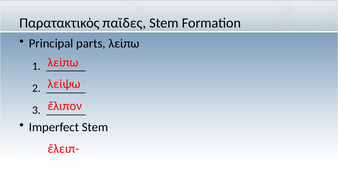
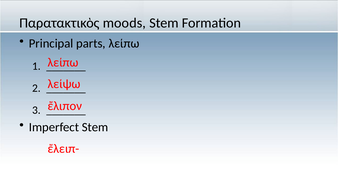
παῖδες: παῖδες -> moods
